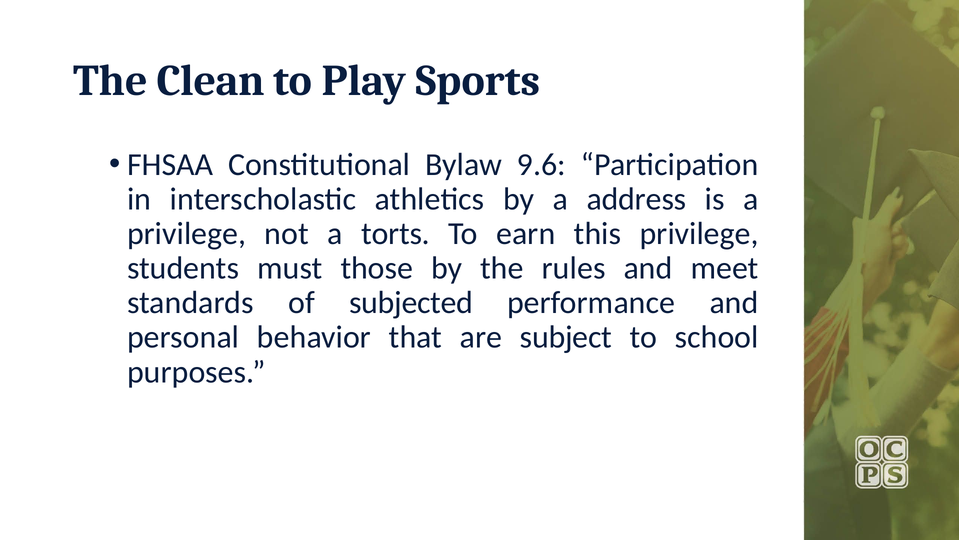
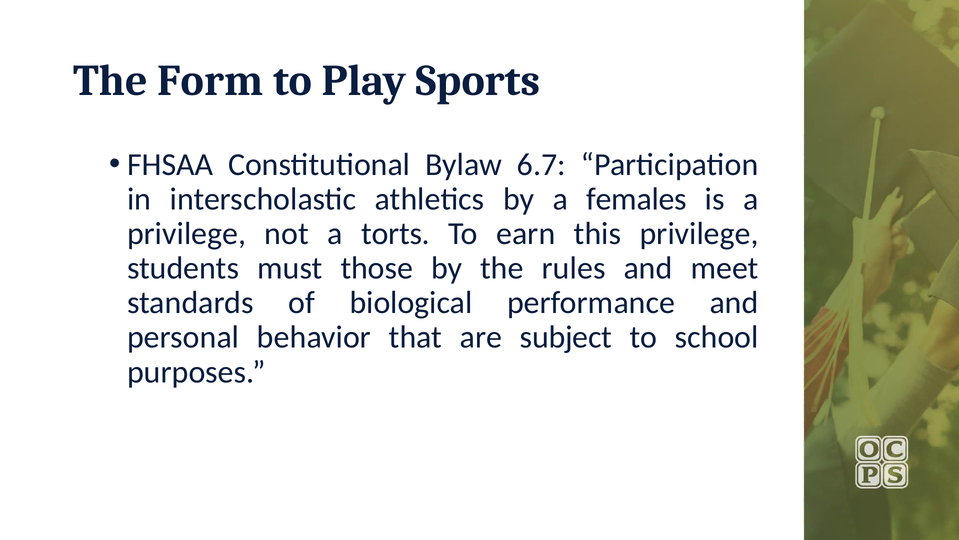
Clean: Clean -> Form
9.6: 9.6 -> 6.7
address: address -> females
subjected: subjected -> biological
